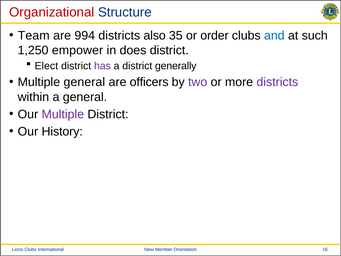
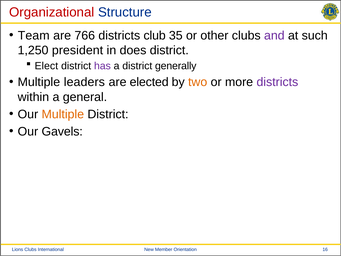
994: 994 -> 766
also: also -> club
order: order -> other
and colour: blue -> purple
empower: empower -> president
Multiple general: general -> leaders
officers: officers -> elected
two colour: purple -> orange
Multiple at (63, 114) colour: purple -> orange
History: History -> Gavels
